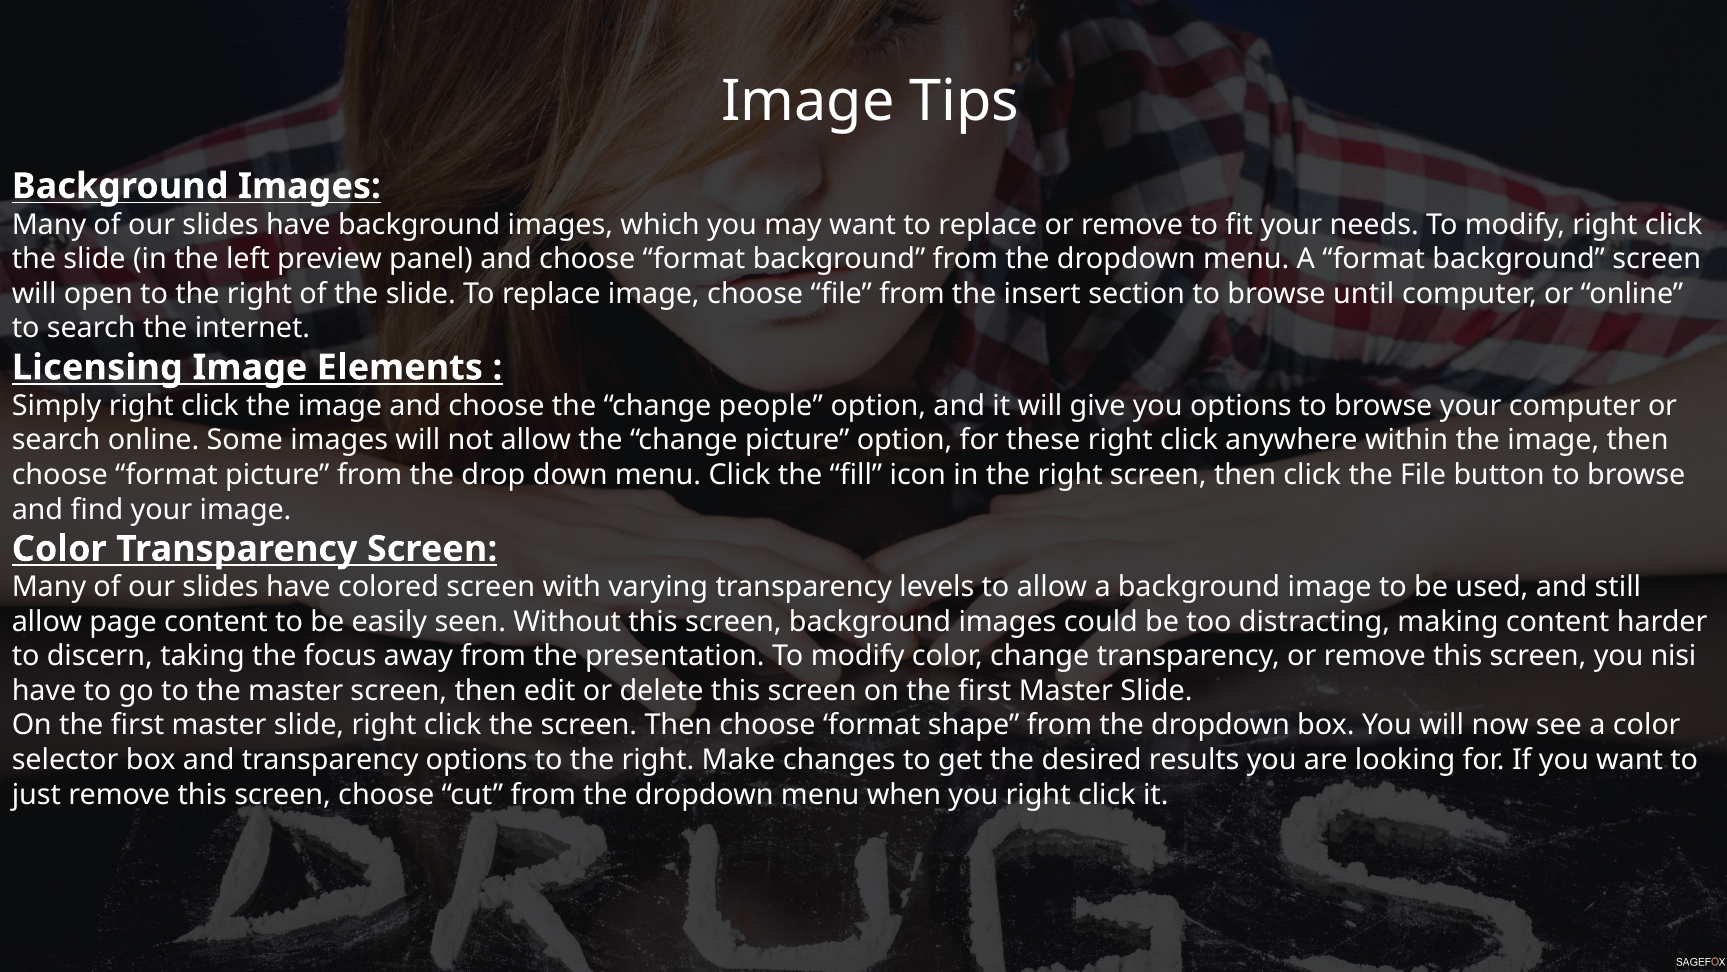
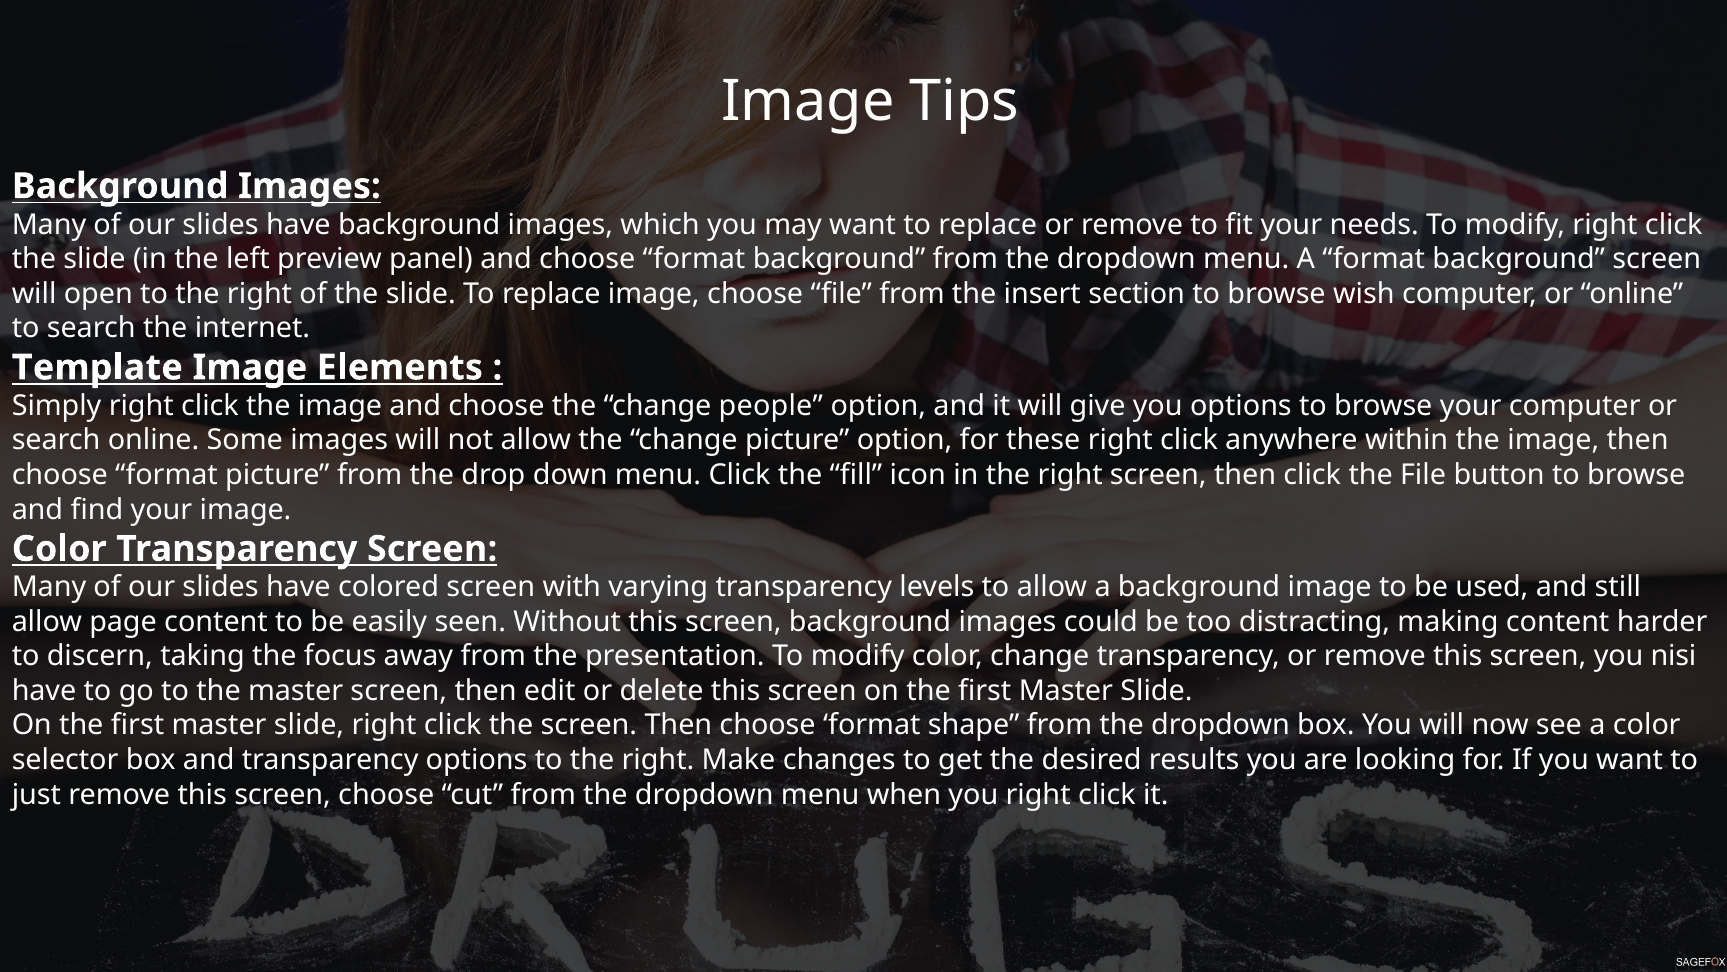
until: until -> wish
Licensing: Licensing -> Template
